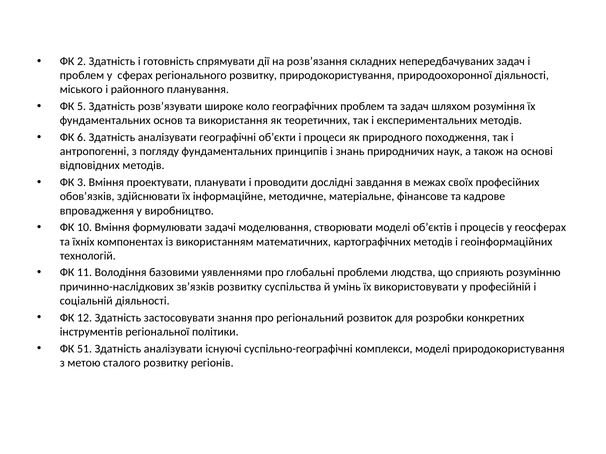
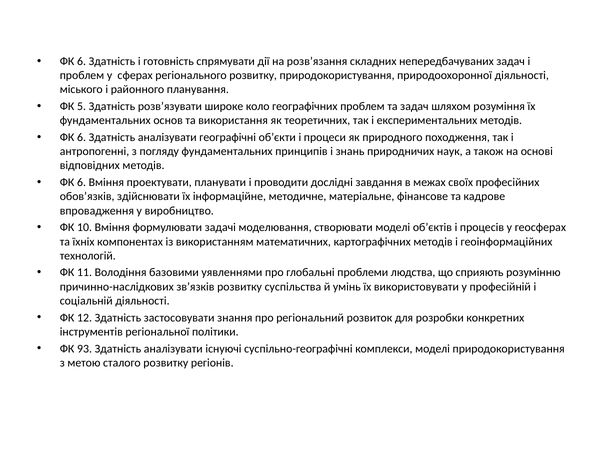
2 at (82, 61): 2 -> 6
3 at (82, 183): 3 -> 6
51: 51 -> 93
